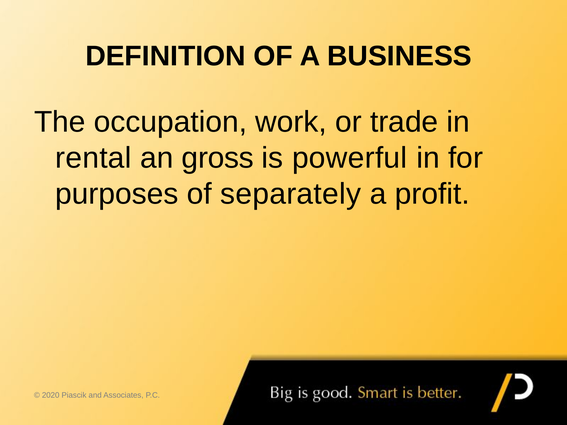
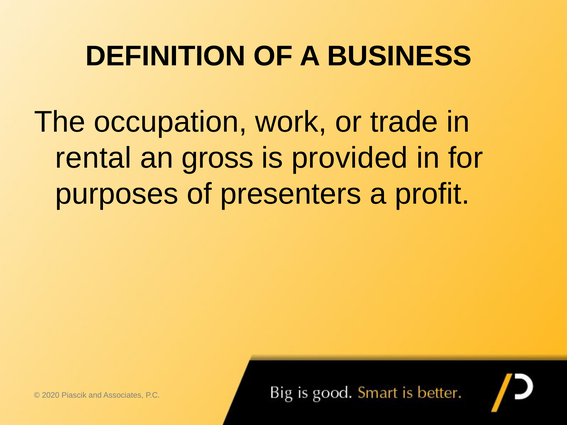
powerful: powerful -> provided
separately: separately -> presenters
